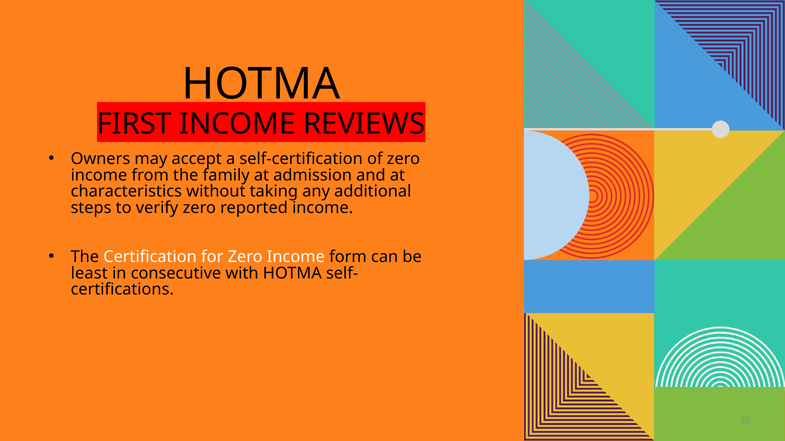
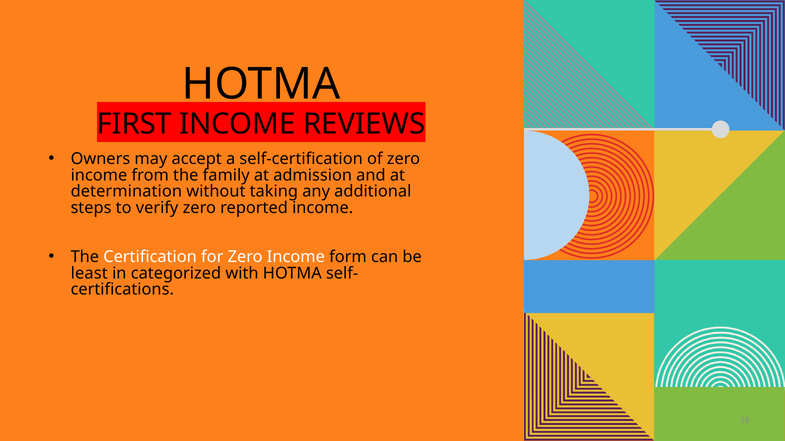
characteristics: characteristics -> determination
consecutive: consecutive -> categorized
